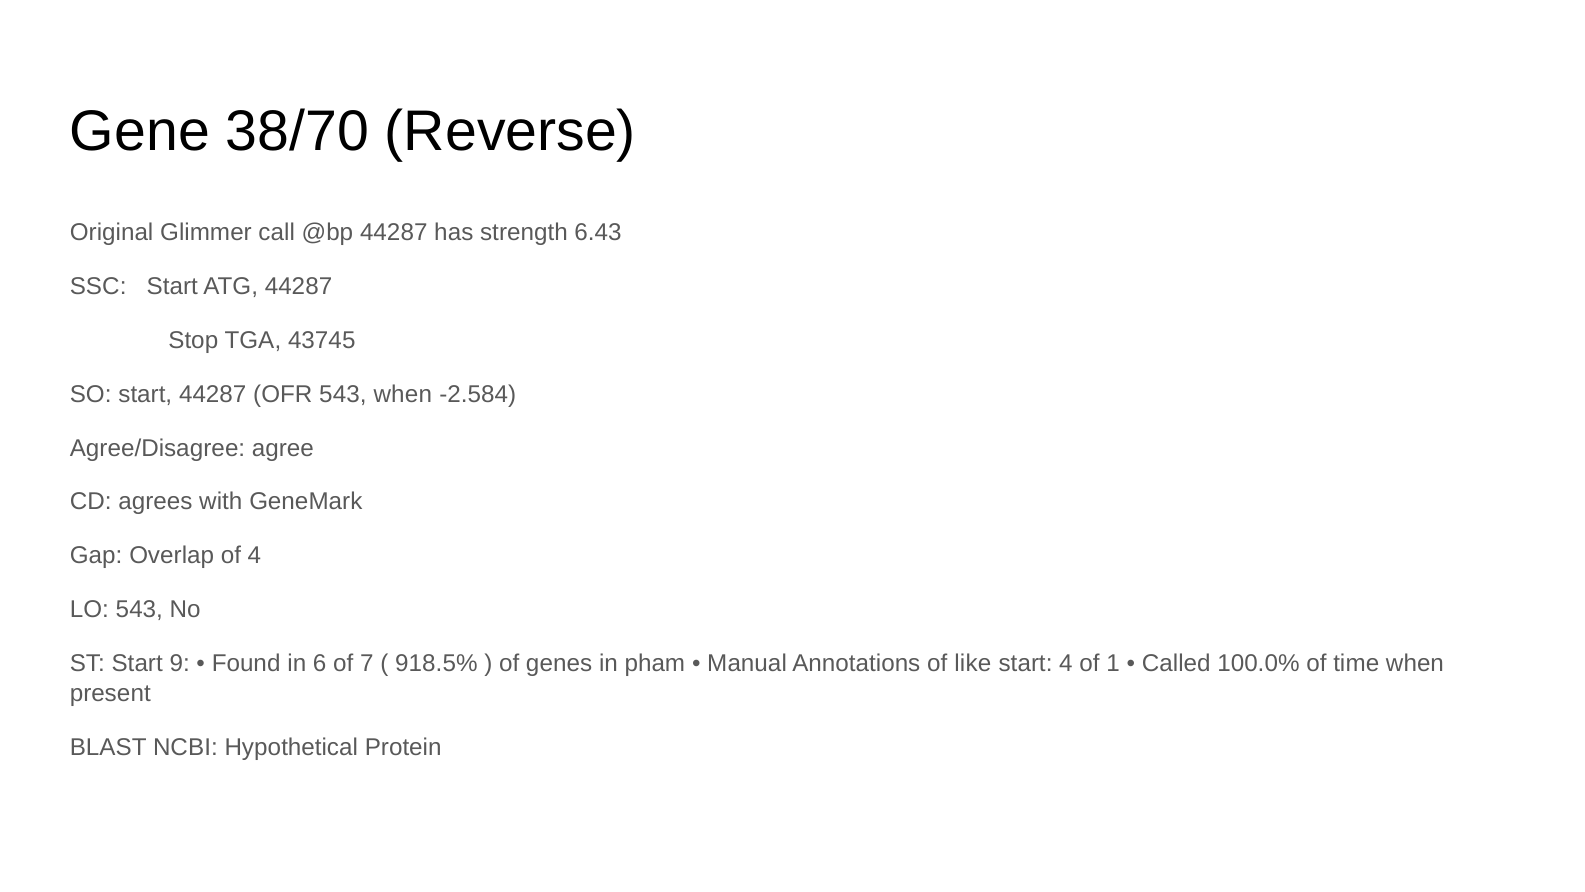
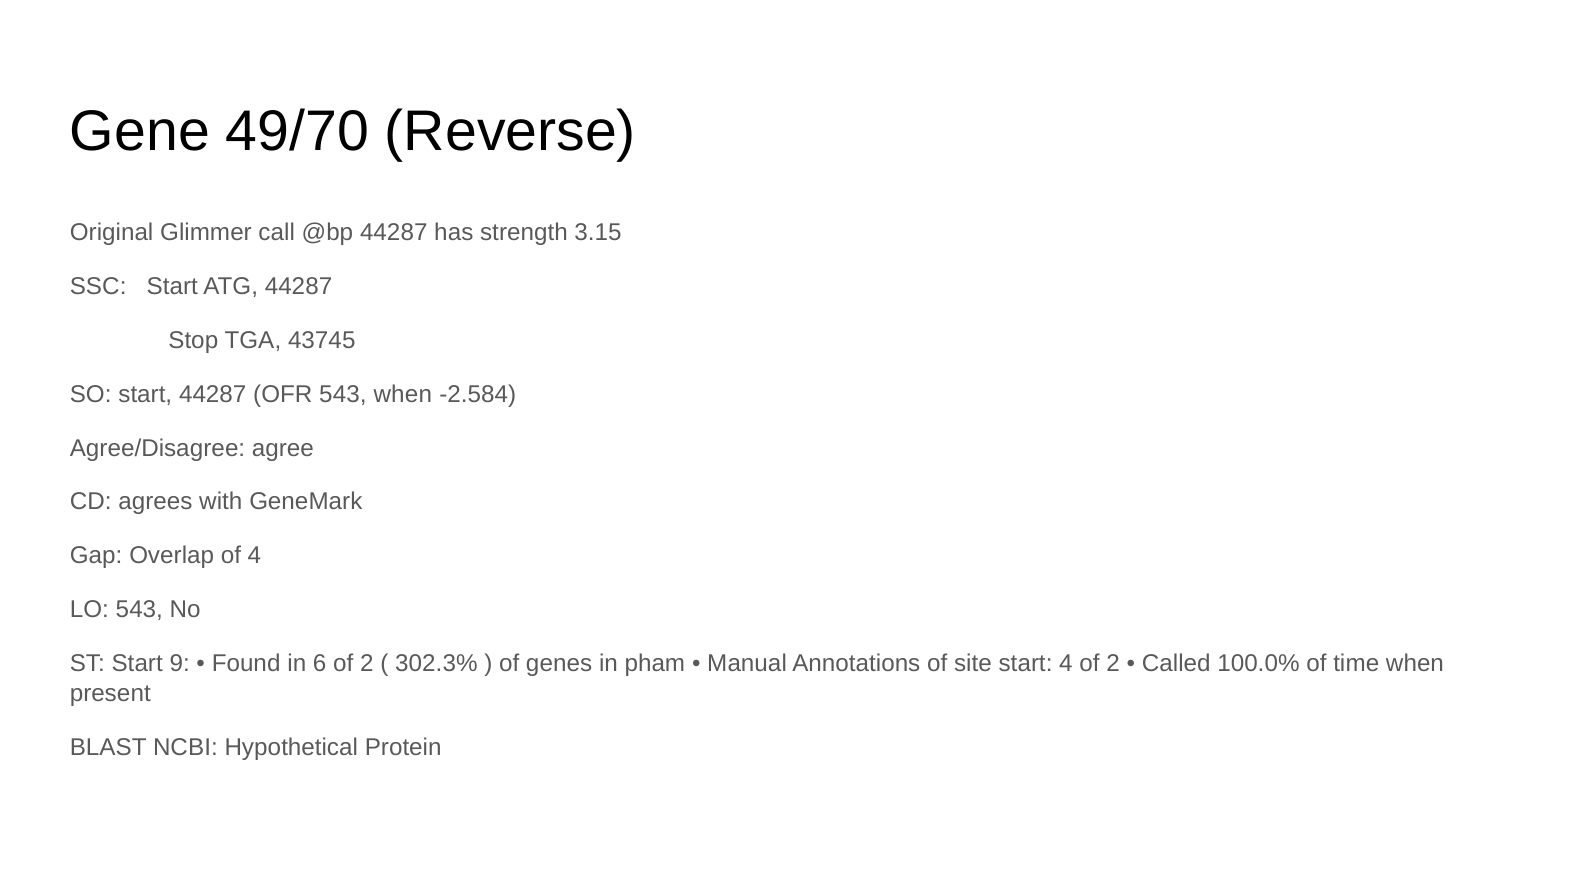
38/70: 38/70 -> 49/70
6.43: 6.43 -> 3.15
6 of 7: 7 -> 2
918.5%: 918.5% -> 302.3%
like: like -> site
4 of 1: 1 -> 2
